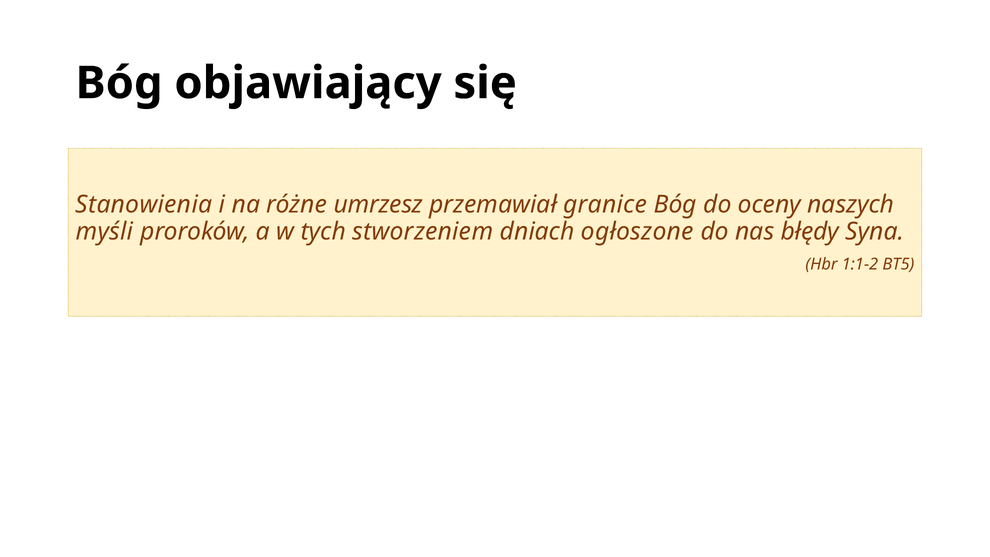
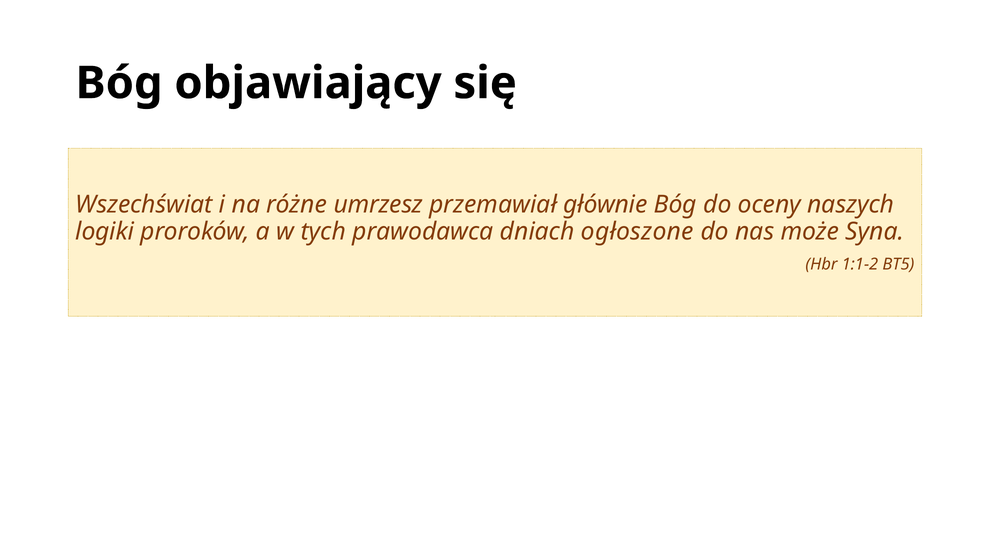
Stanowienia: Stanowienia -> Wszechświat
granice: granice -> głównie
myśli: myśli -> logiki
stworzeniem: stworzeniem -> prawodawca
błędy: błędy -> może
